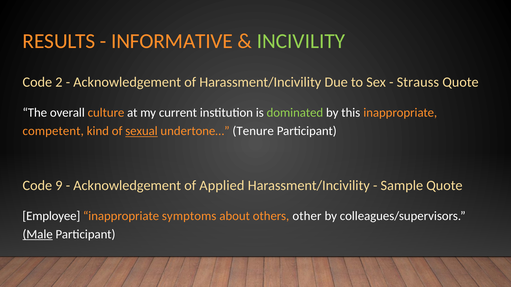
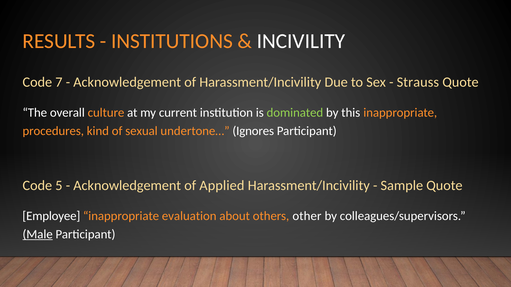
INFORMATIVE: INFORMATIVE -> INSTITUTIONS
INCIVILITY colour: light green -> white
2: 2 -> 7
competent: competent -> procedures
sexual underline: present -> none
Tenure: Tenure -> Ignores
9: 9 -> 5
symptoms: symptoms -> evaluation
